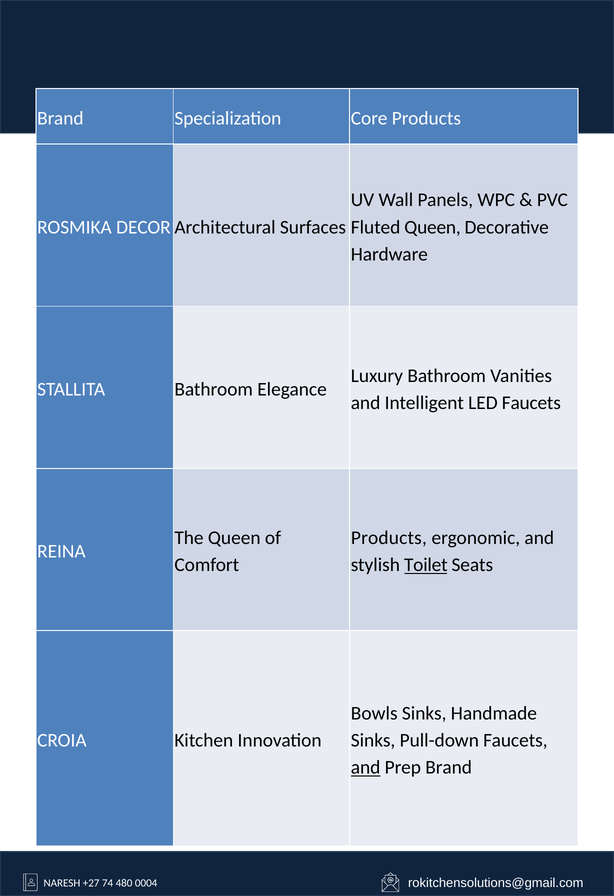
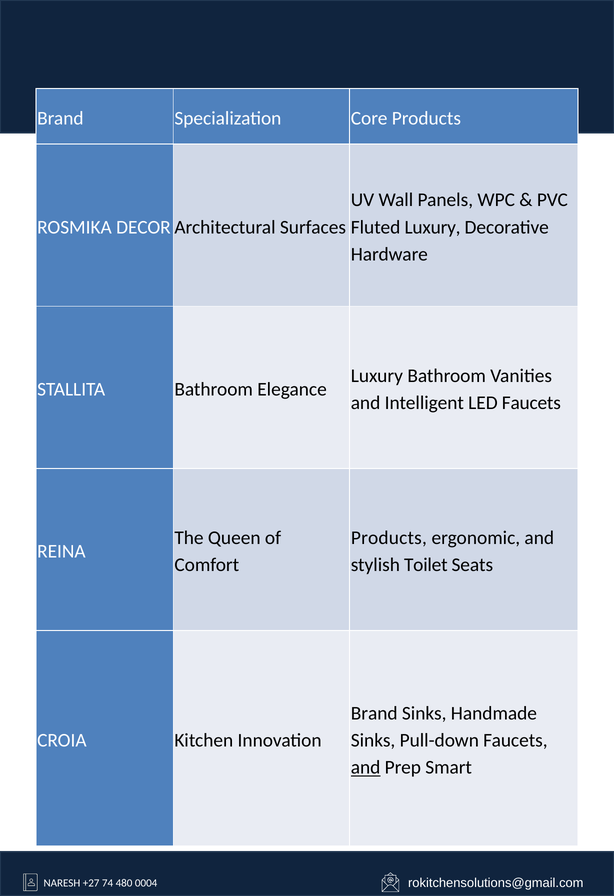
Fluted Queen: Queen -> Luxury
Toilet underline: present -> none
Bowls at (374, 713): Bowls -> Brand
Prep Brand: Brand -> Smart
